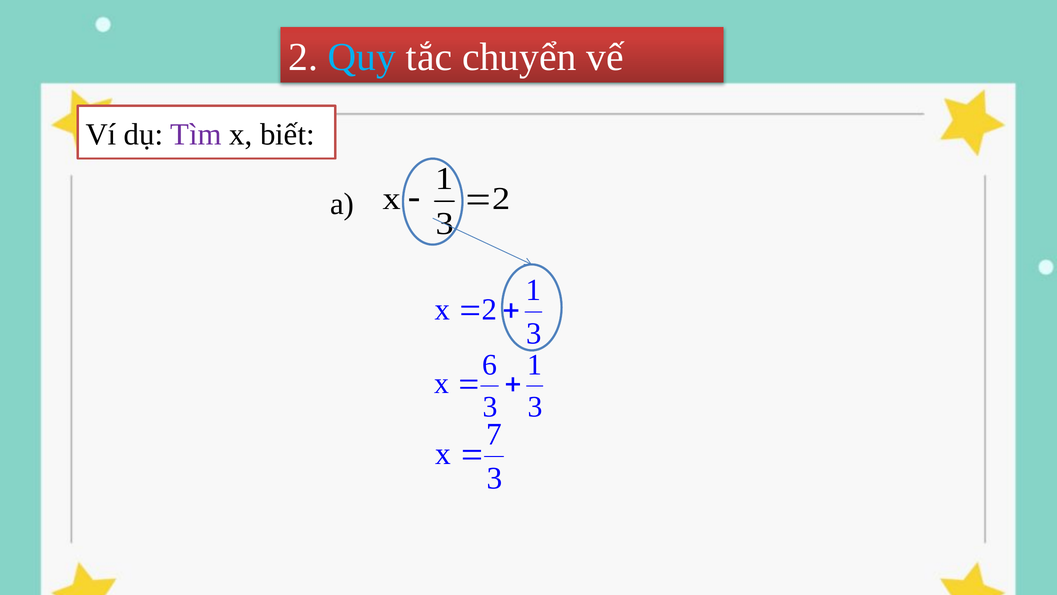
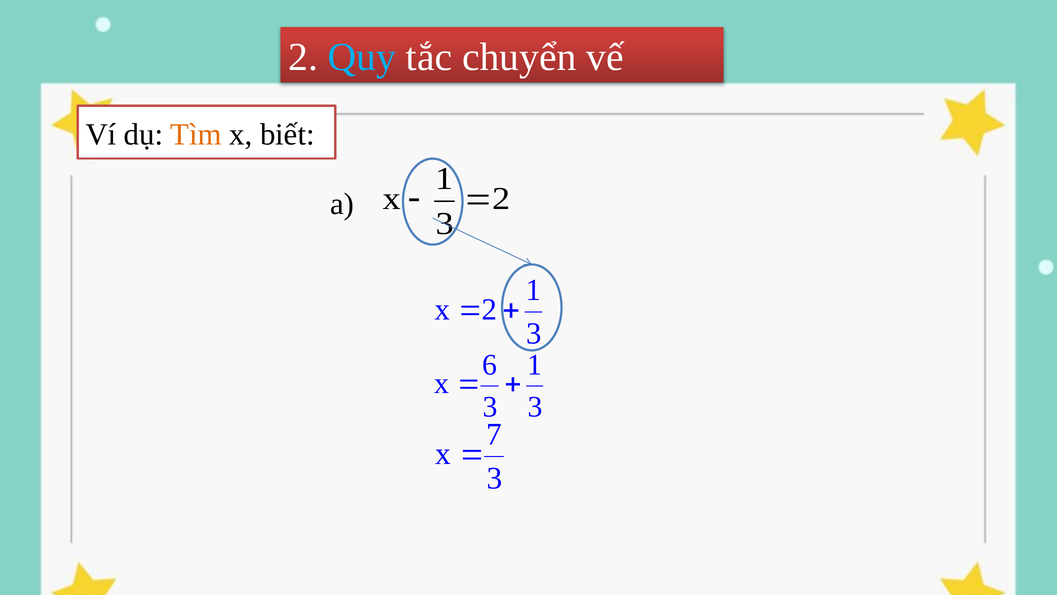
Tìm colour: purple -> orange
